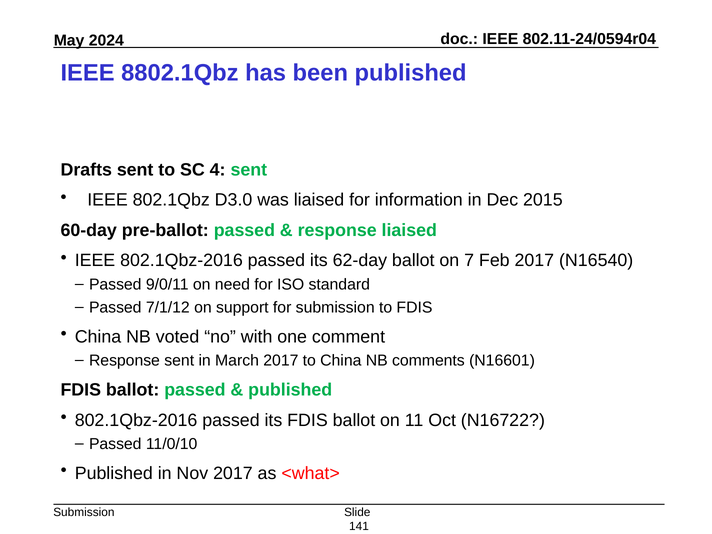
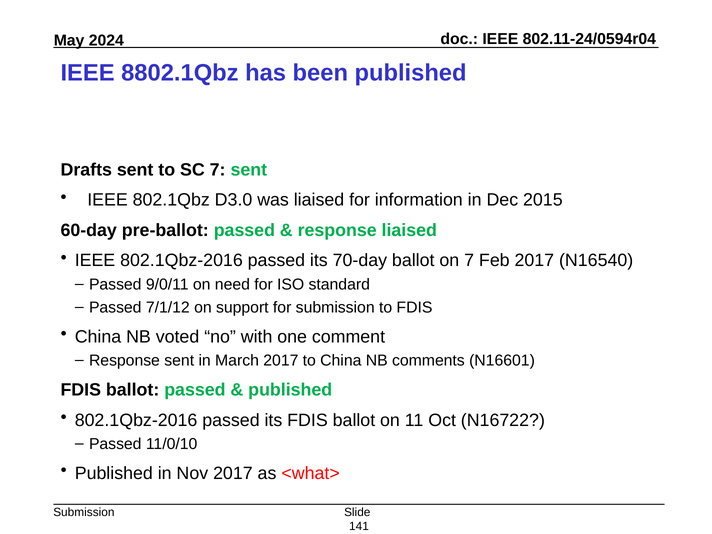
SC 4: 4 -> 7
62-day: 62-day -> 70-day
